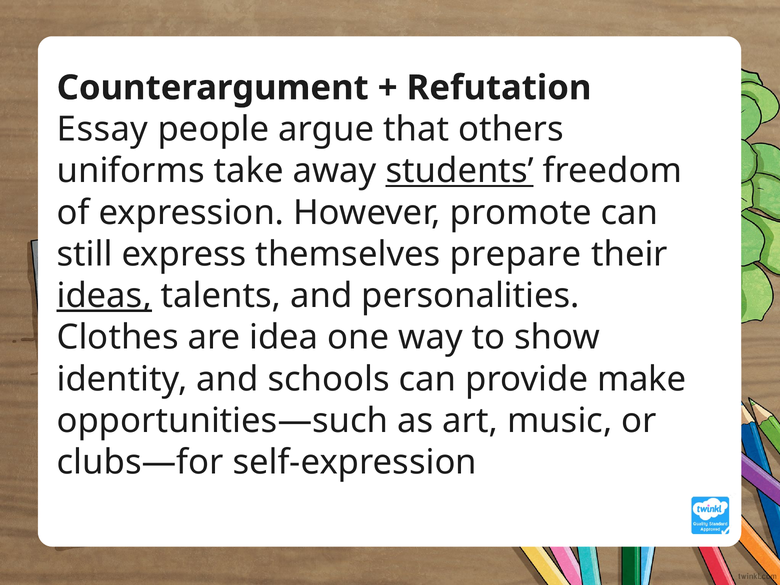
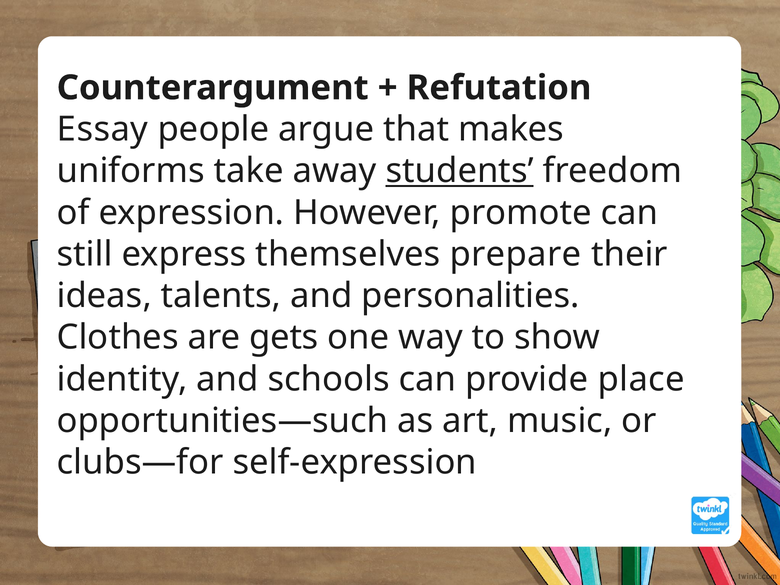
others: others -> makes
ideas underline: present -> none
idea: idea -> gets
make: make -> place
